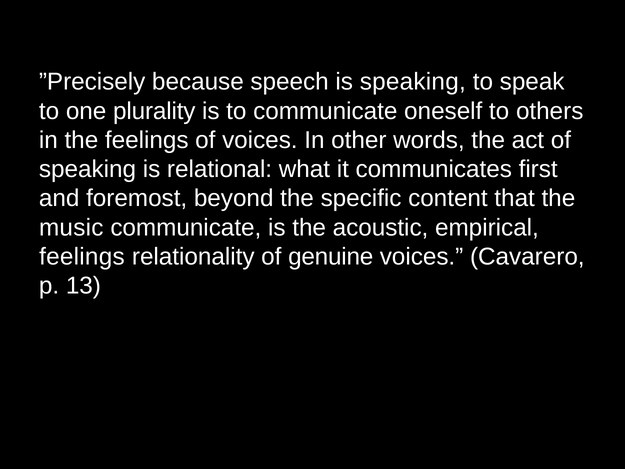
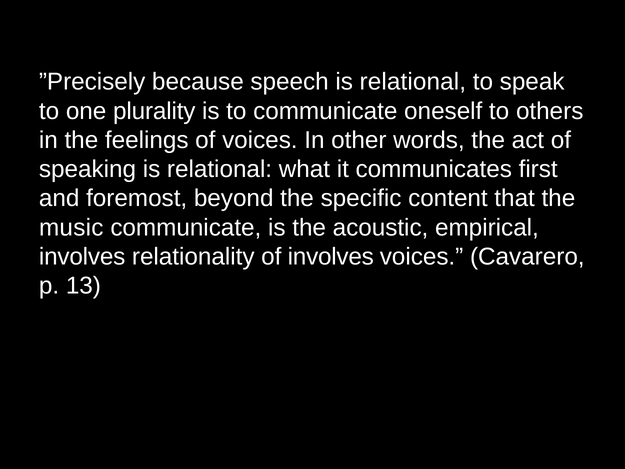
speech is speaking: speaking -> relational
feelings at (82, 257): feelings -> involves
of genuine: genuine -> involves
